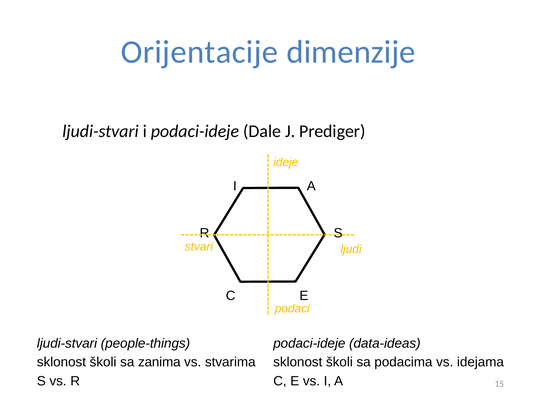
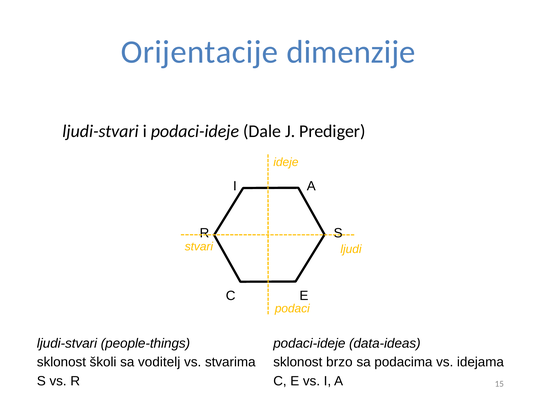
zanima: zanima -> voditelj
školi at (339, 362): školi -> brzo
